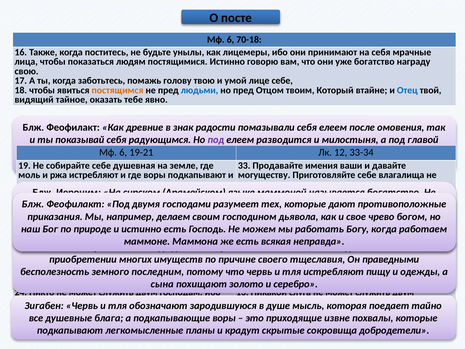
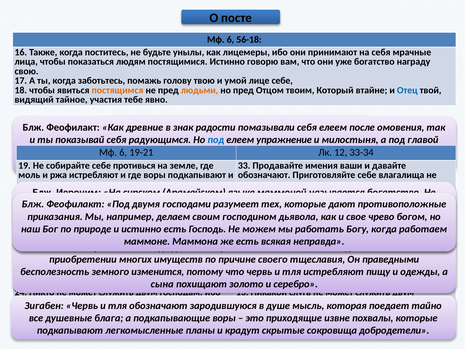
70-18: 70-18 -> 56-18
людьми colour: blue -> orange
оказать: оказать -> участия
под at (216, 140) colour: purple -> blue
разводится: разводится -> упражнение
душевная: душевная -> противься
могуществу at (264, 175): могуществу -> обозначают
последним: последним -> изменится
